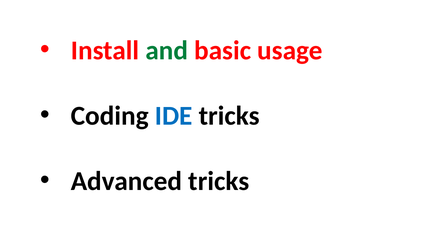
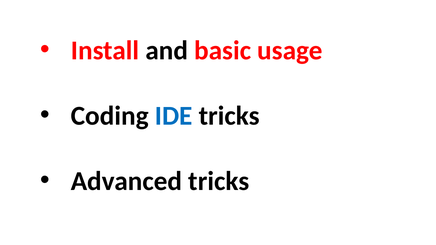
and colour: green -> black
